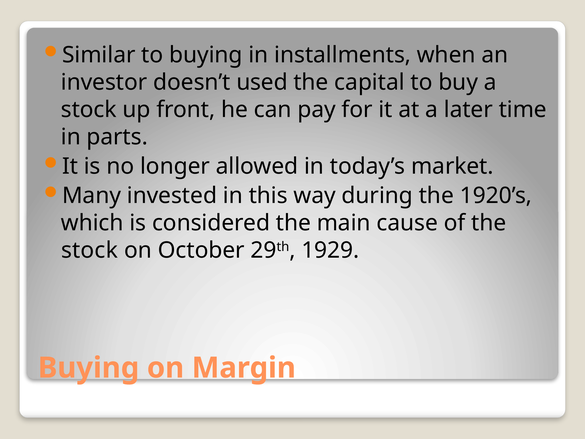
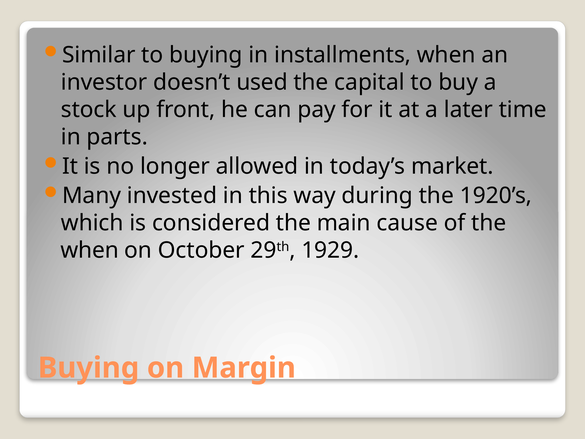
stock at (89, 250): stock -> when
